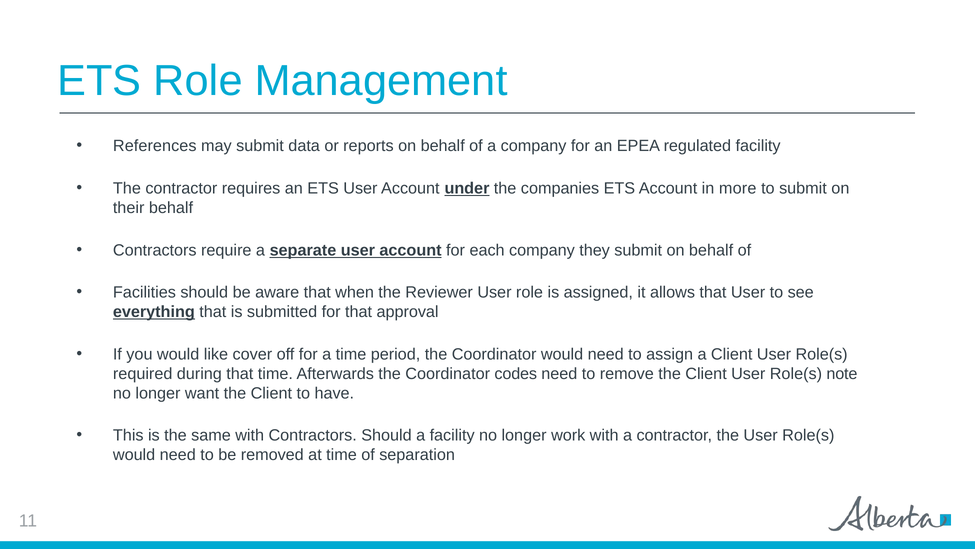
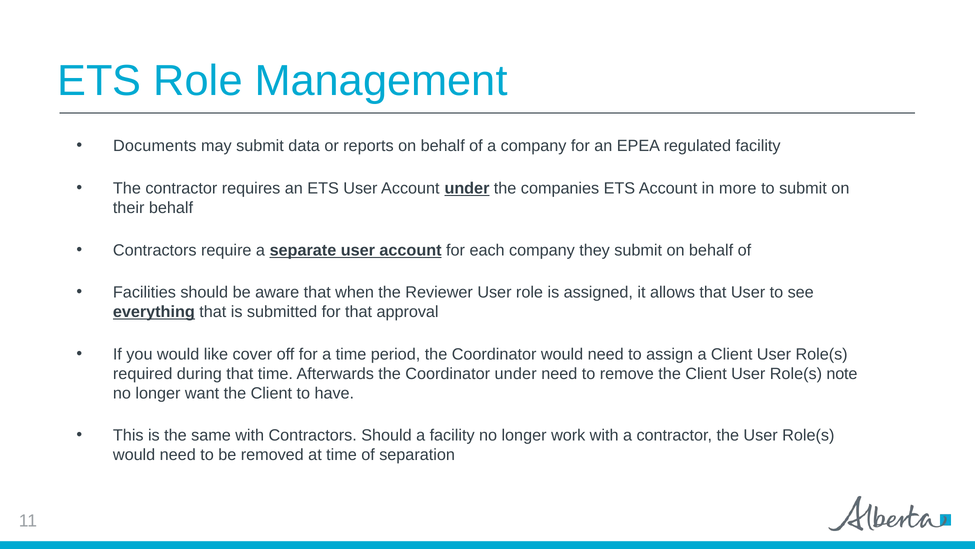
References: References -> Documents
Coordinator codes: codes -> under
